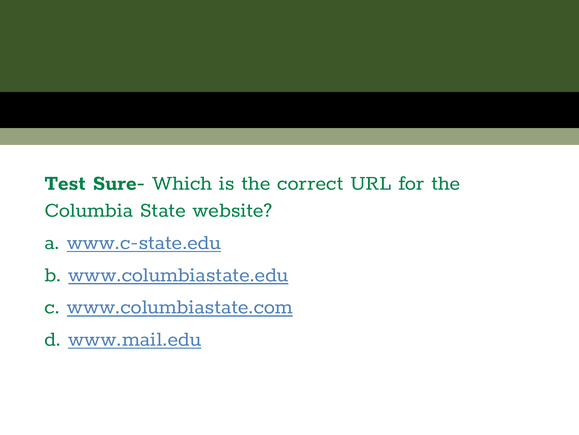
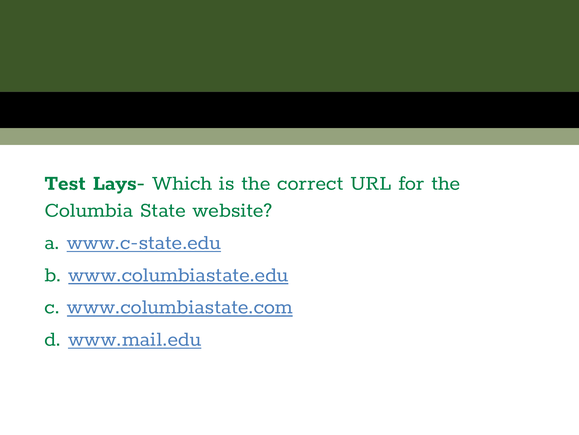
Sure-: Sure- -> Lays-
